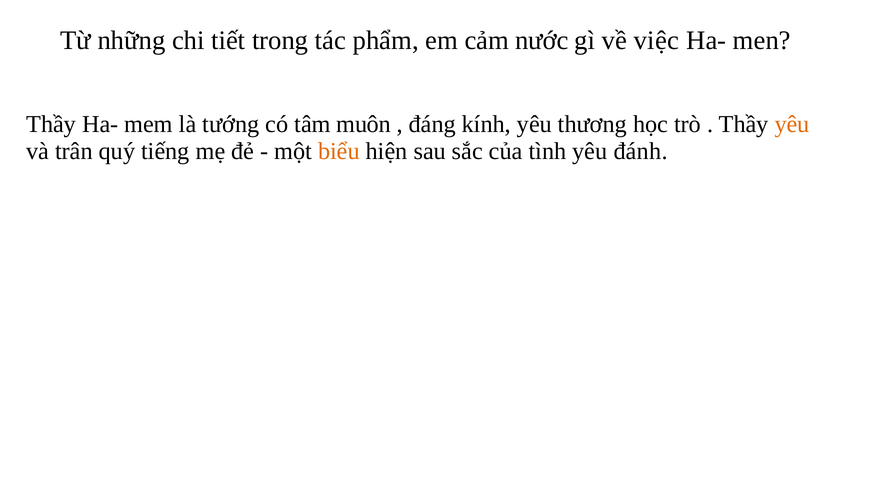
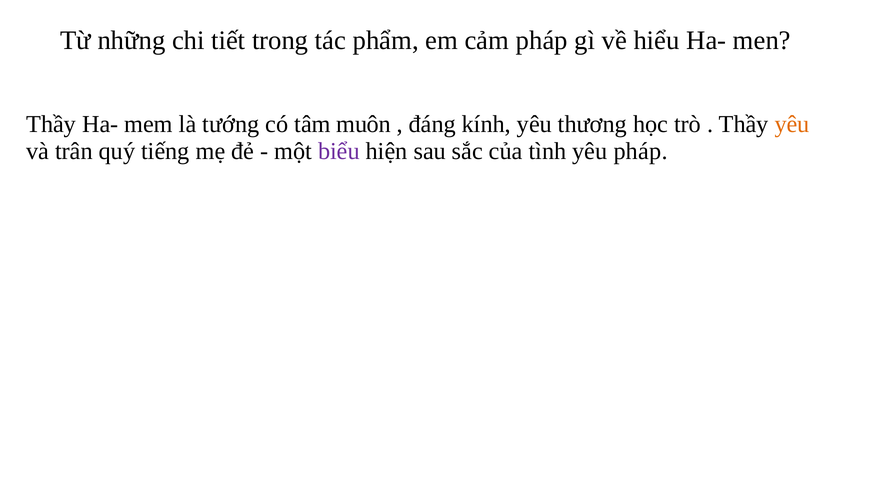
cảm nước: nước -> pháp
việc: việc -> hiểu
biểu colour: orange -> purple
yêu đánh: đánh -> pháp
